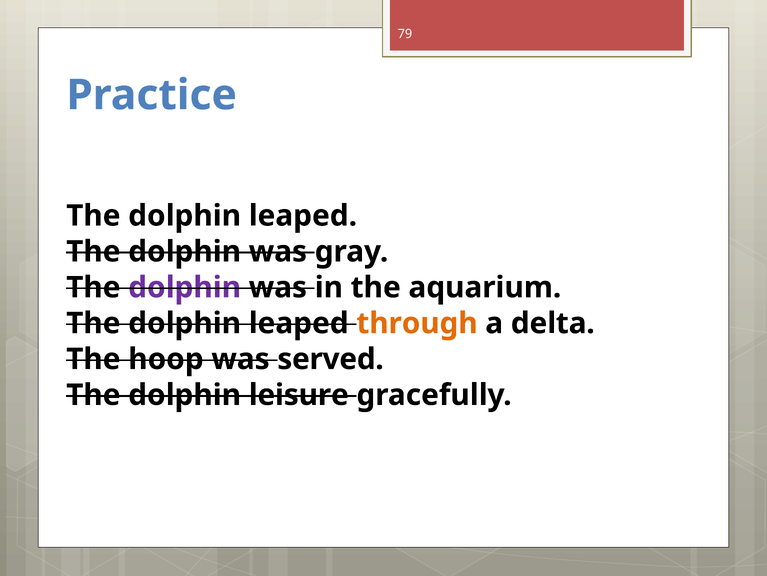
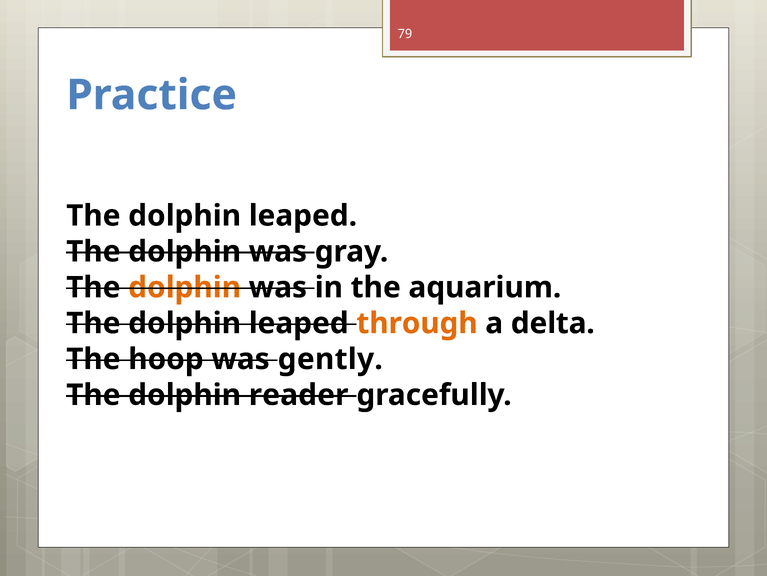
dolphin at (185, 287) colour: purple -> orange
served: served -> gently
leisure: leisure -> reader
